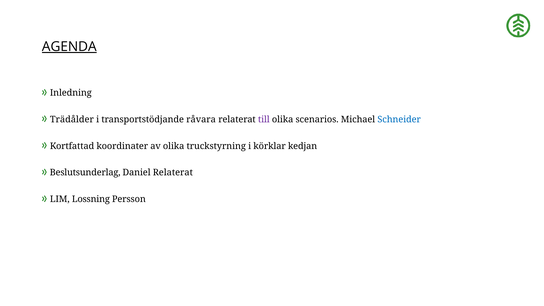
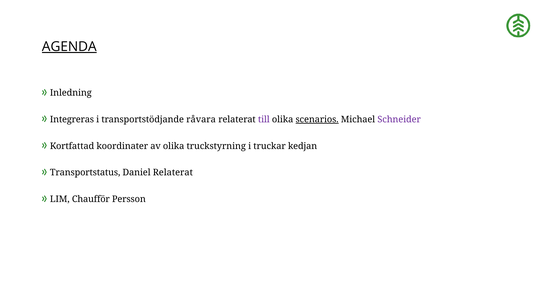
Trädålder: Trädålder -> Integreras
scenarios underline: none -> present
Schneider colour: blue -> purple
körklar: körklar -> truckar
Beslutsunderlag: Beslutsunderlag -> Transportstatus
Lossning: Lossning -> Chaufför
